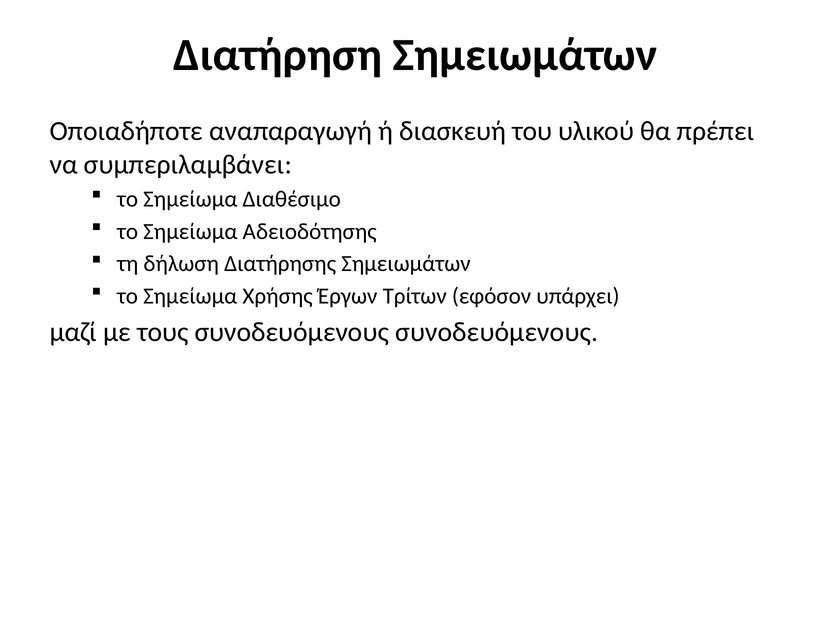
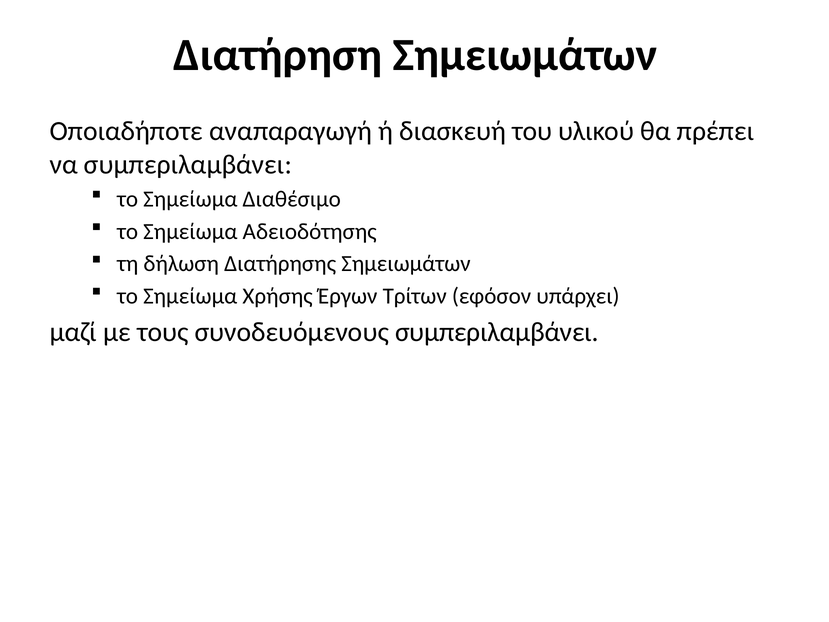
συνοδευόμενους συνοδευόμενους: συνοδευόμενους -> συμπεριλαμβάνει
